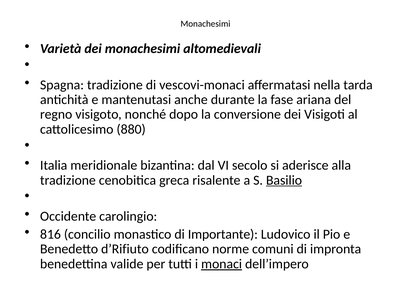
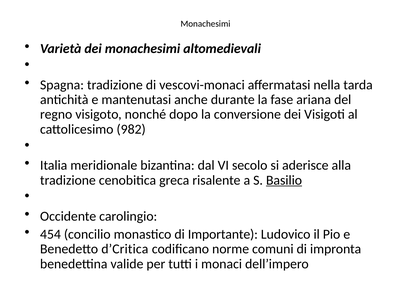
880: 880 -> 982
816: 816 -> 454
d’Rifiuto: d’Rifiuto -> d’Critica
monaci underline: present -> none
